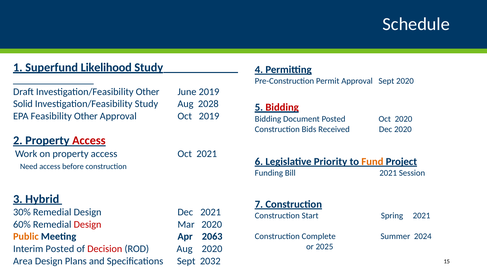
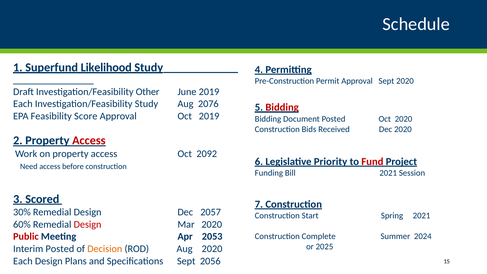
Solid at (23, 104): Solid -> Each
2028: 2028 -> 2076
Feasibility Other: Other -> Score
Oct 2021: 2021 -> 2092
Fund colour: orange -> red
Hybrid: Hybrid -> Scored
Dec 2021: 2021 -> 2057
Public colour: orange -> red
2063: 2063 -> 2053
Decision colour: red -> orange
Area at (23, 261): Area -> Each
2032: 2032 -> 2056
